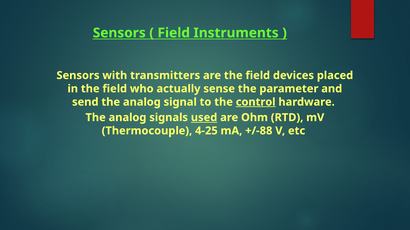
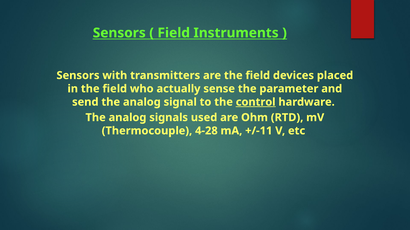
used underline: present -> none
4-25: 4-25 -> 4-28
+/-88: +/-88 -> +/-11
